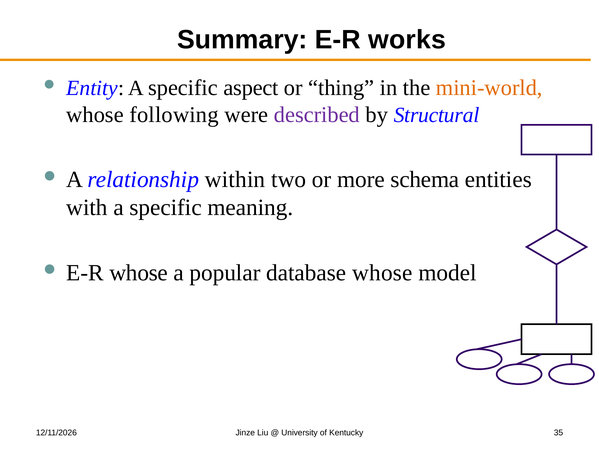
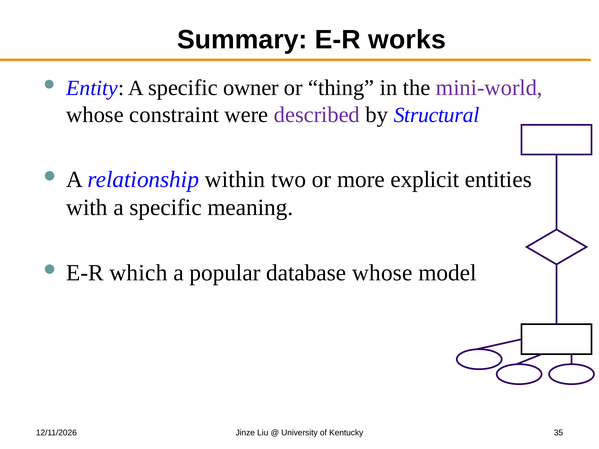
aspect: aspect -> owner
mini-world colour: orange -> purple
following: following -> constraint
schema: schema -> explicit
E-R whose: whose -> which
